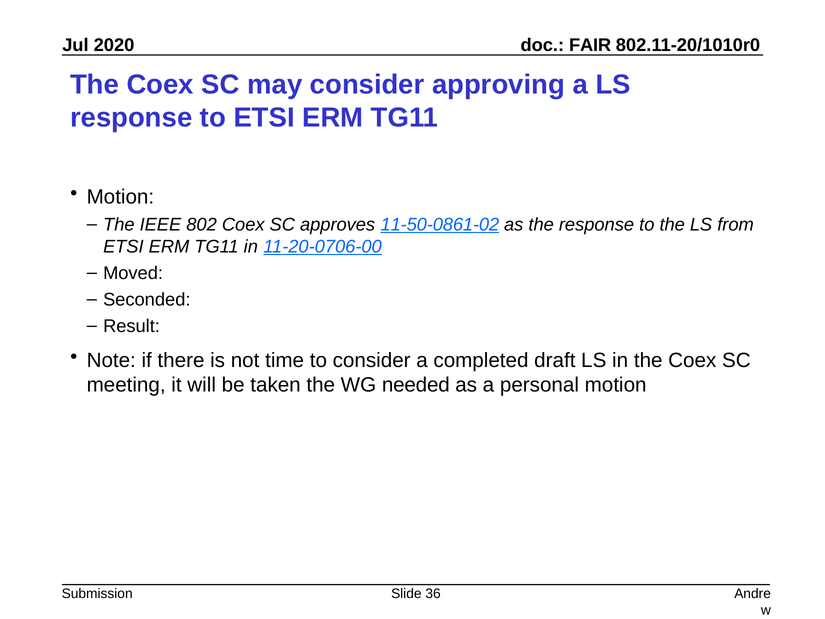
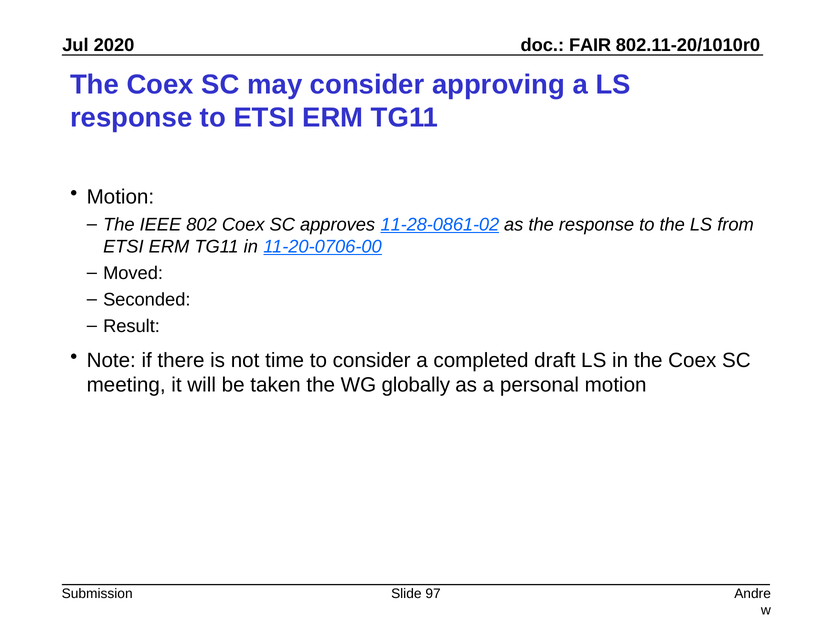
11-50-0861-02: 11-50-0861-02 -> 11-28-0861-02
needed: needed -> globally
36: 36 -> 97
